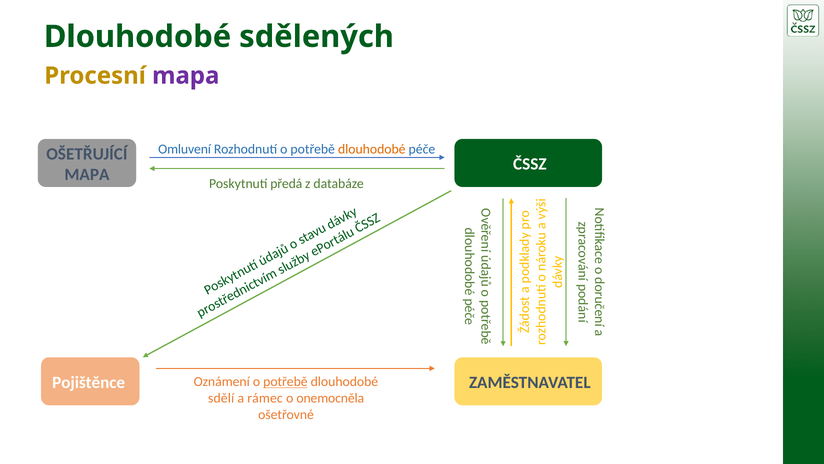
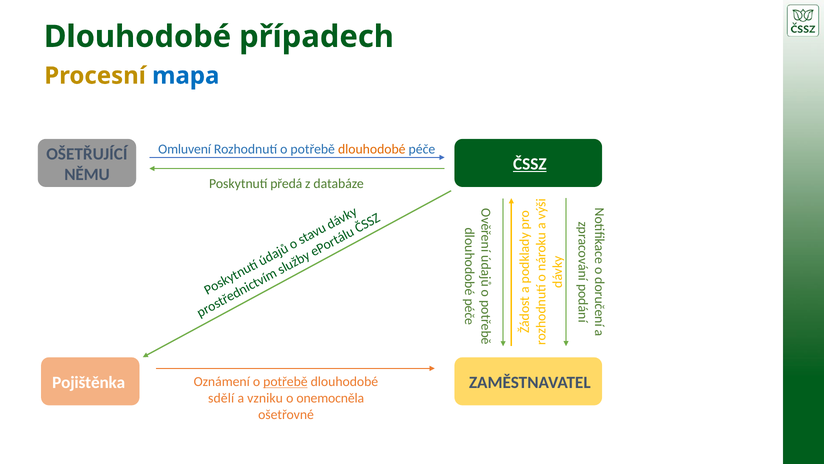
sdělených: sdělených -> případech
mapa at (186, 76) colour: purple -> blue
ČSSZ underline: none -> present
MAPA at (87, 174): MAPA -> NĚMU
Pojištěnce: Pojištěnce -> Pojištěnka
rámec: rámec -> vzniku
